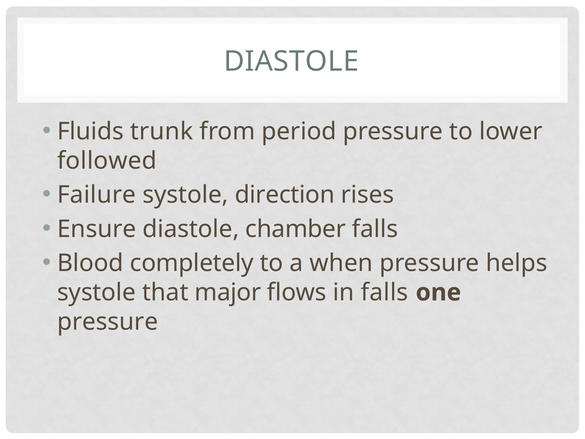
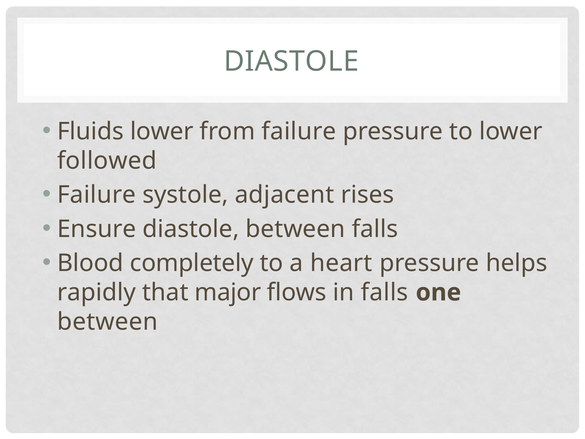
Fluids trunk: trunk -> lower
from period: period -> failure
direction: direction -> adjacent
diastole chamber: chamber -> between
when: when -> heart
systole at (97, 292): systole -> rapidly
pressure at (108, 322): pressure -> between
